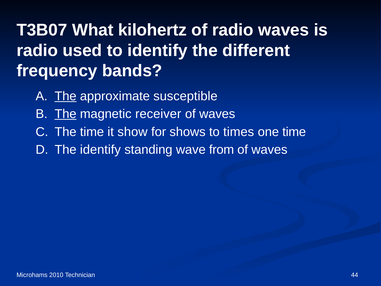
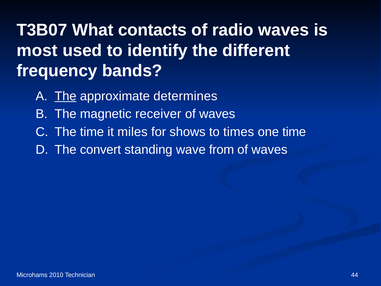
kilohertz: kilohertz -> contacts
radio at (37, 50): radio -> most
susceptible: susceptible -> determines
The at (66, 114) underline: present -> none
show: show -> miles
The identify: identify -> convert
